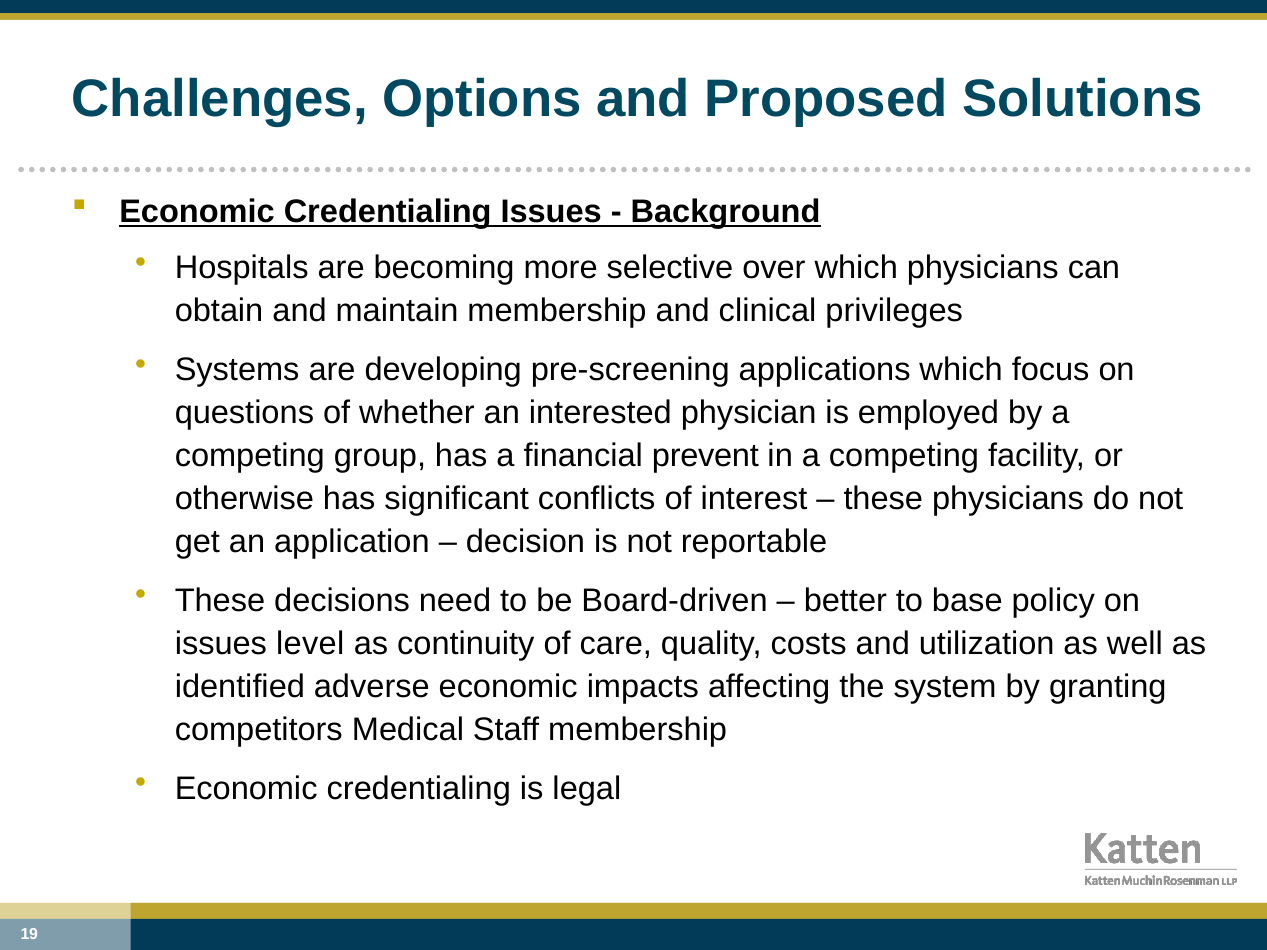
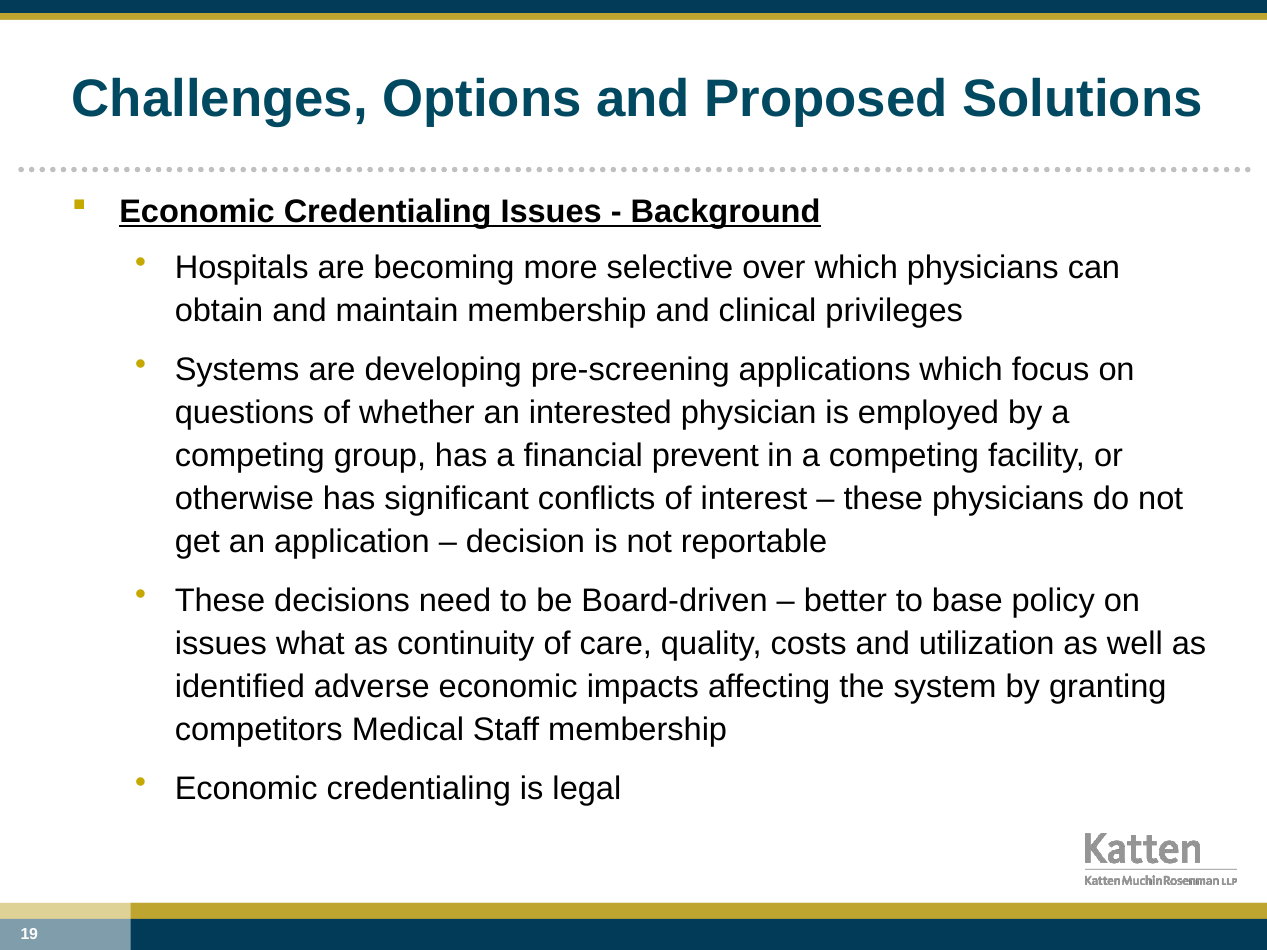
level: level -> what
